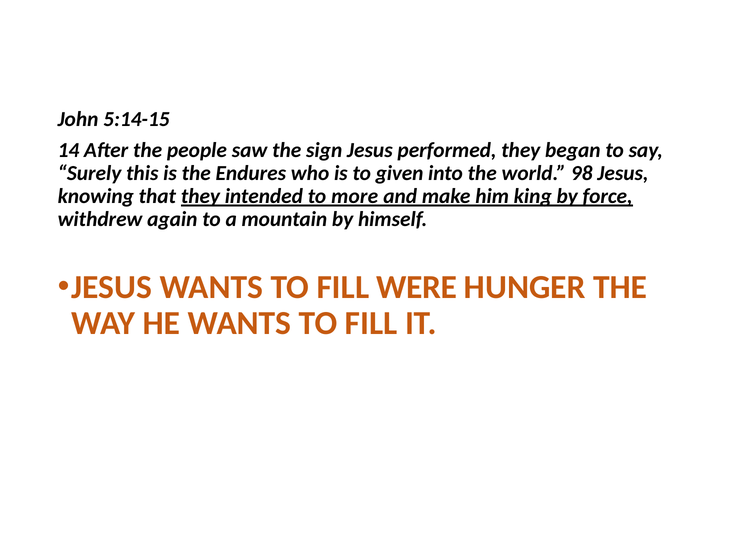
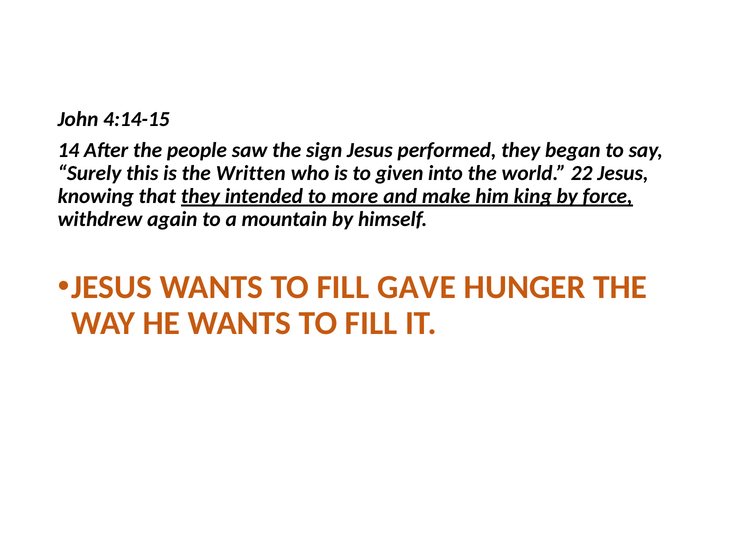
5:14-15: 5:14-15 -> 4:14-15
Endures: Endures -> Written
98: 98 -> 22
WERE: WERE -> GAVE
